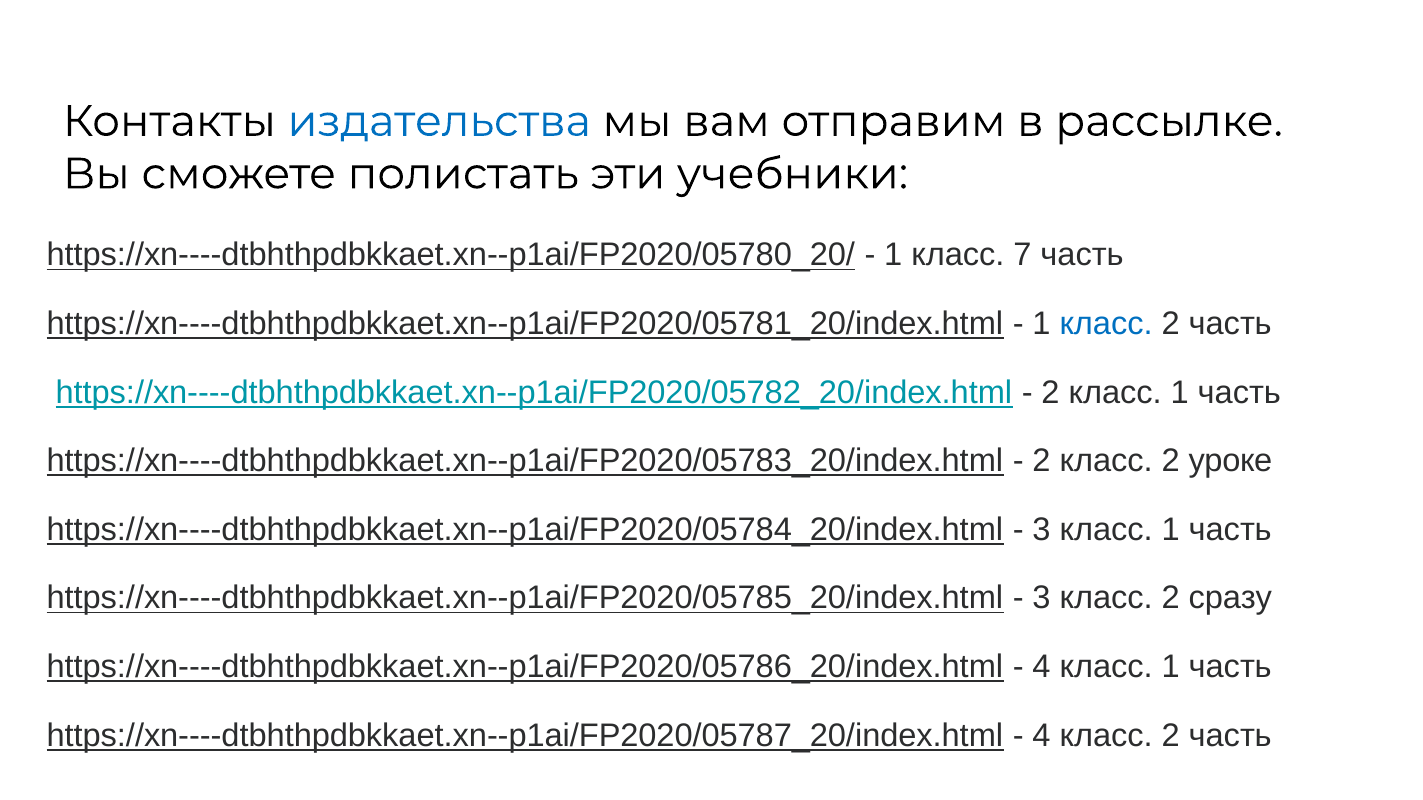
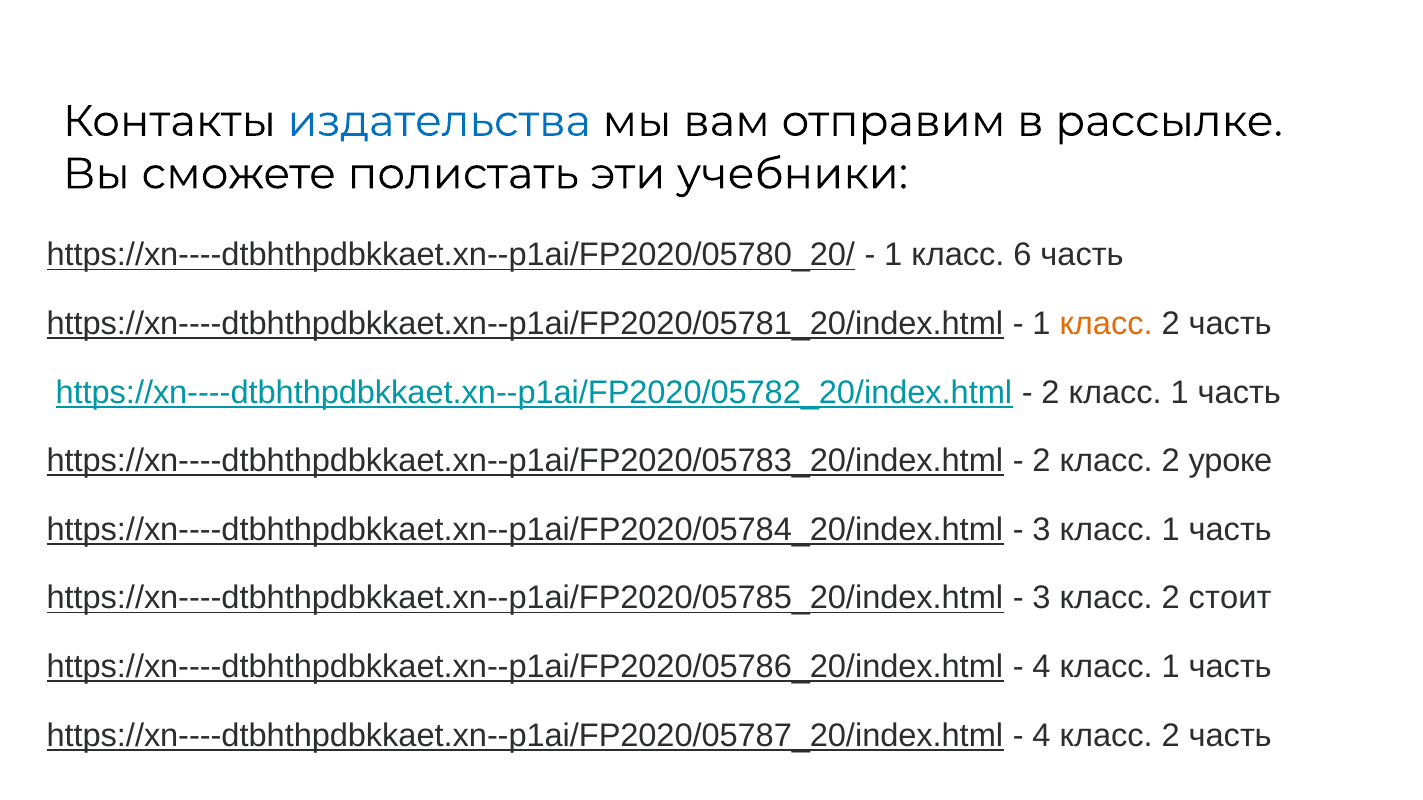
7: 7 -> 6
класс at (1106, 324) colour: blue -> orange
сразу: сразу -> стоит
